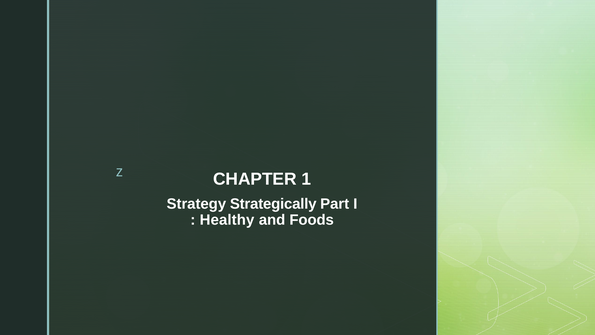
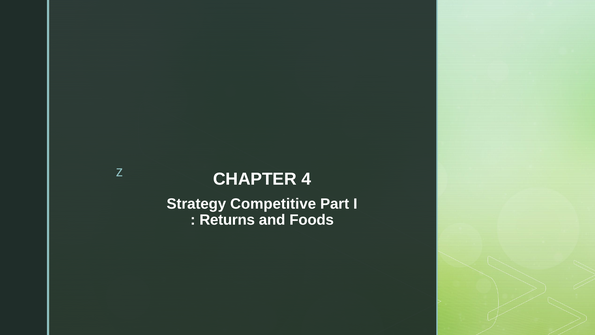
1: 1 -> 4
Strategically: Strategically -> Competitive
Healthy: Healthy -> Returns
